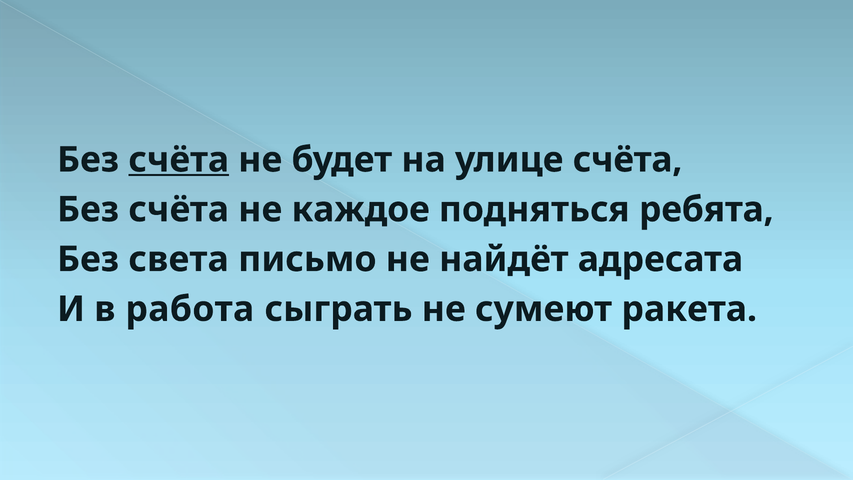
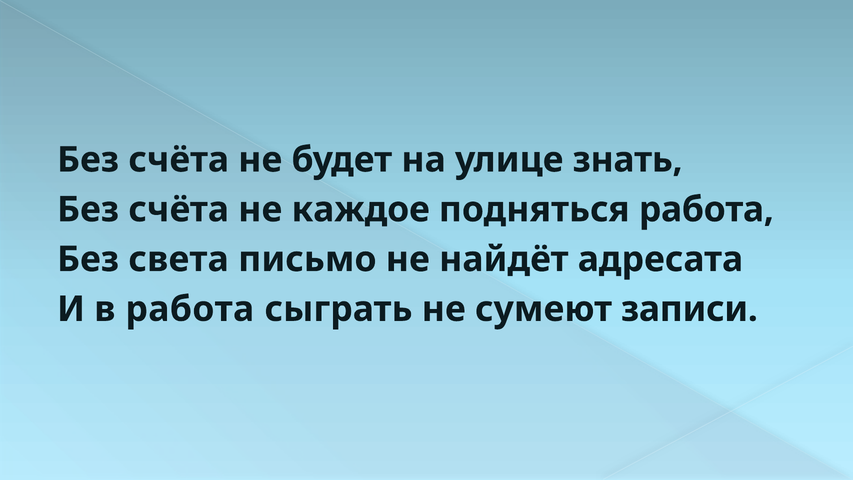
счёта at (179, 160) underline: present -> none
улице счёта: счёта -> знать
подняться ребята: ребята -> работа
ракета: ракета -> записи
